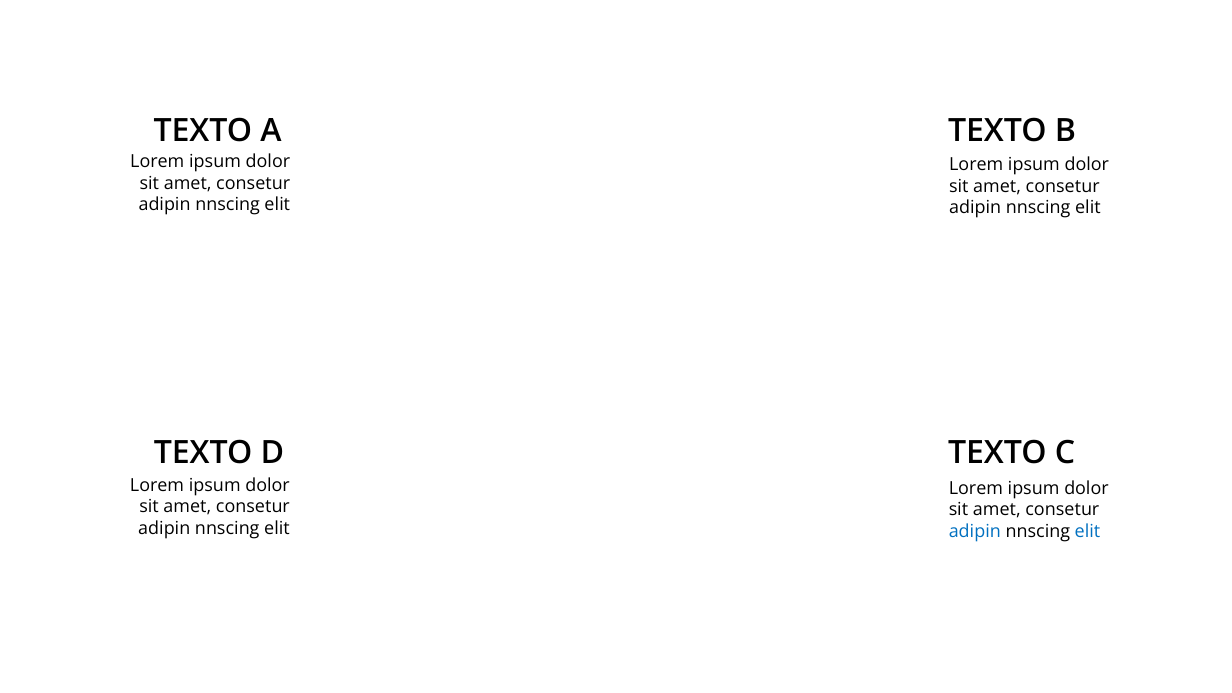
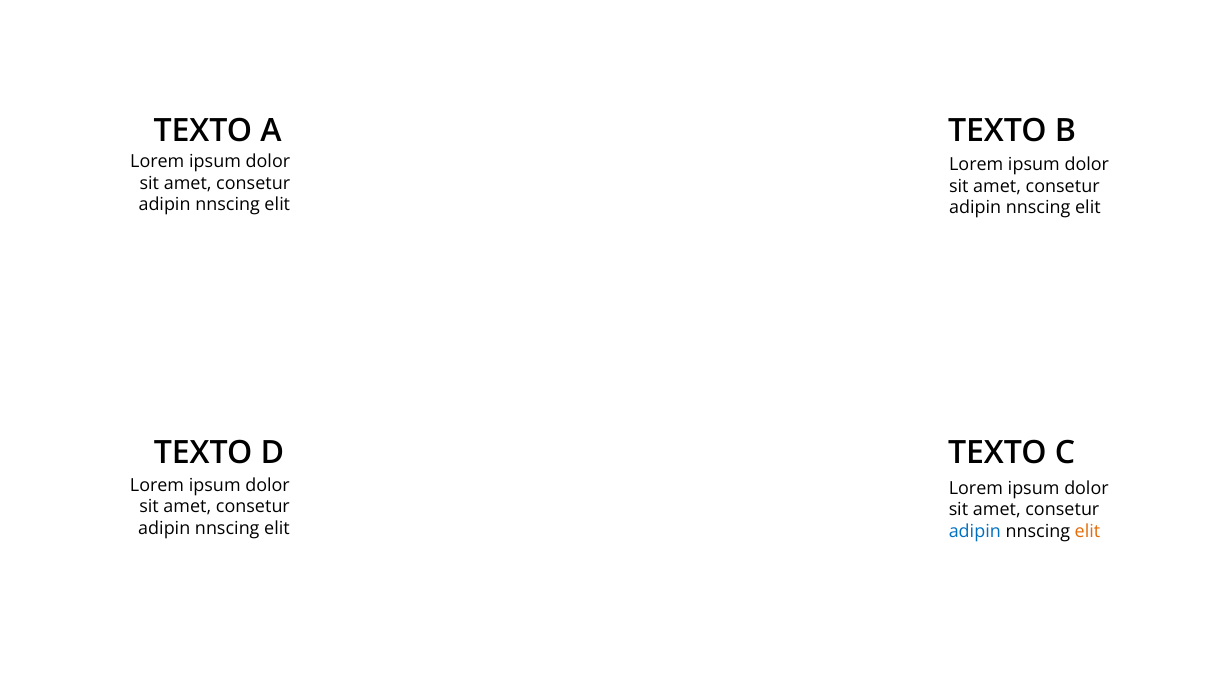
elit at (1088, 531) colour: blue -> orange
